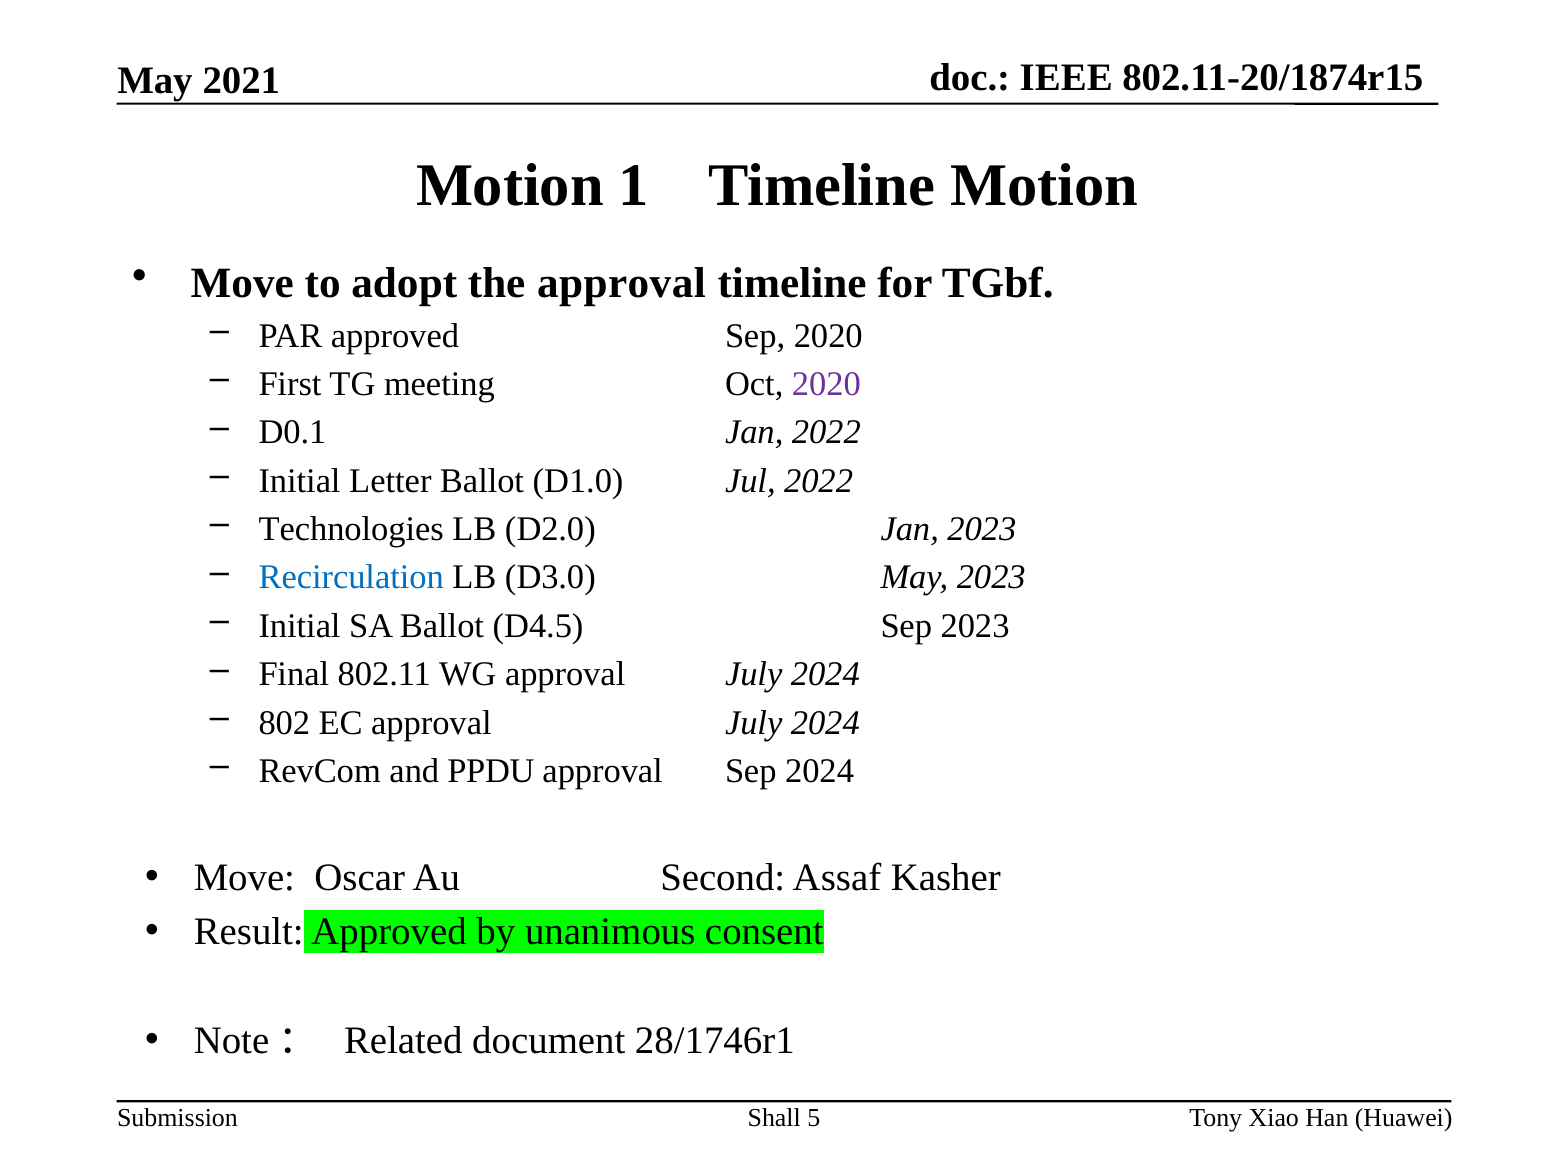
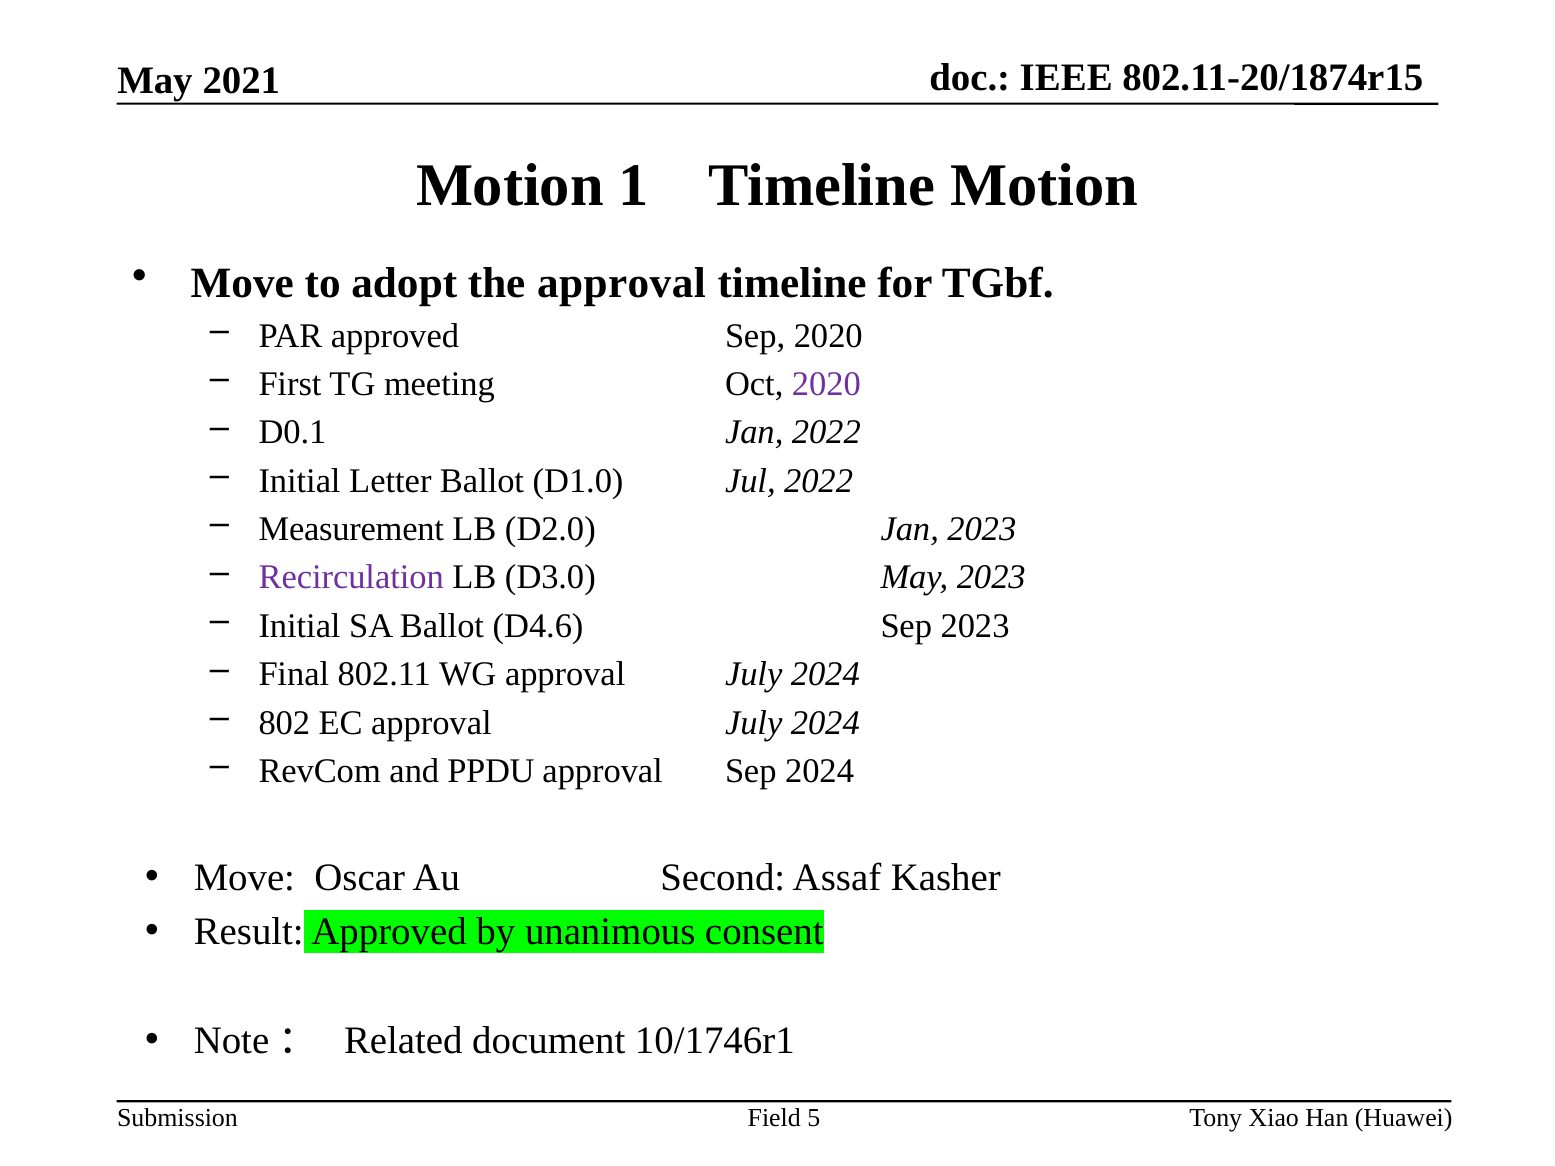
Technologies: Technologies -> Measurement
Recirculation colour: blue -> purple
D4.5: D4.5 -> D4.6
28/1746r1: 28/1746r1 -> 10/1746r1
Shall: Shall -> Field
